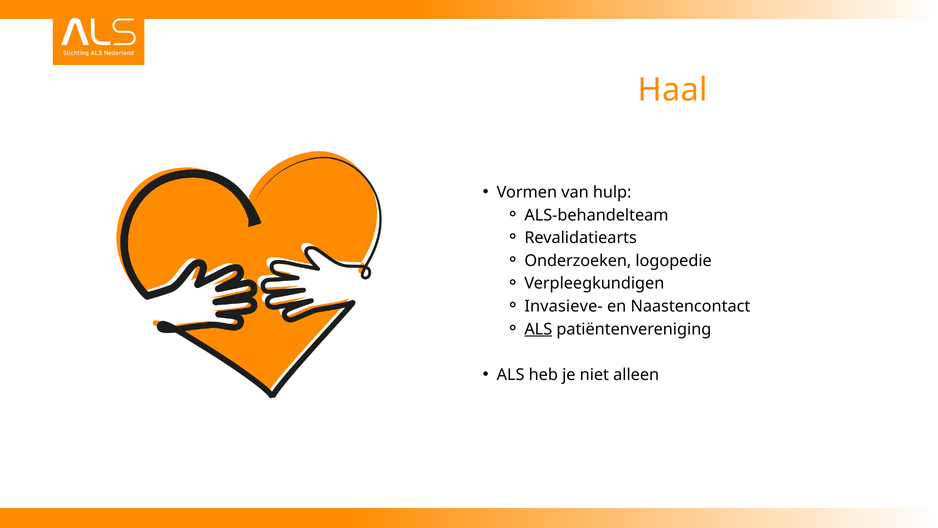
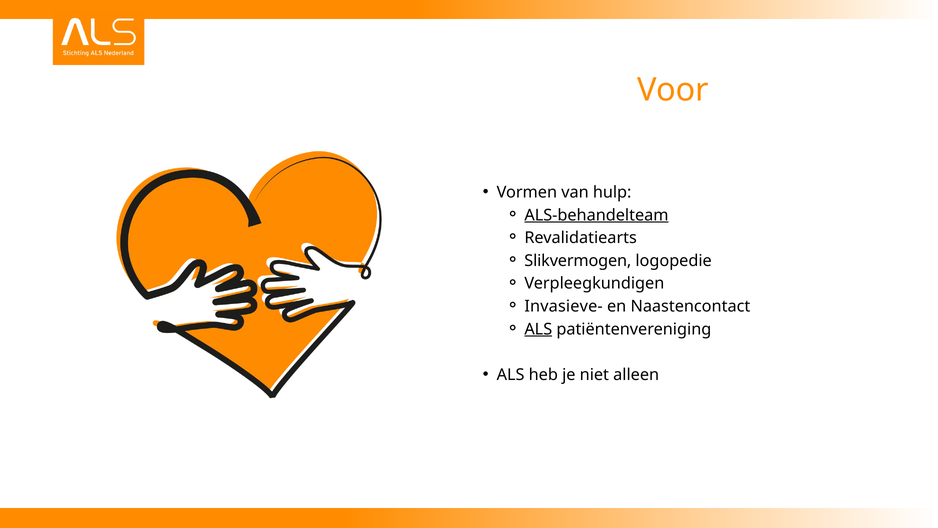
Haal: Haal -> Voor
ALS-behandelteam underline: none -> present
Onderzoeken: Onderzoeken -> Slikvermogen
